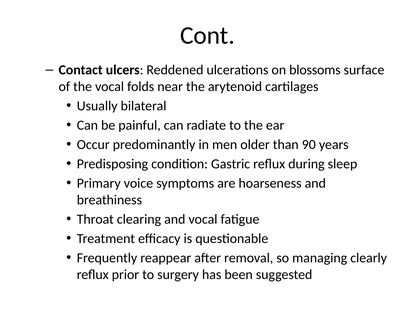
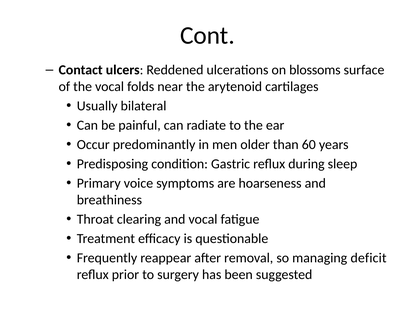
90: 90 -> 60
clearly: clearly -> deficit
